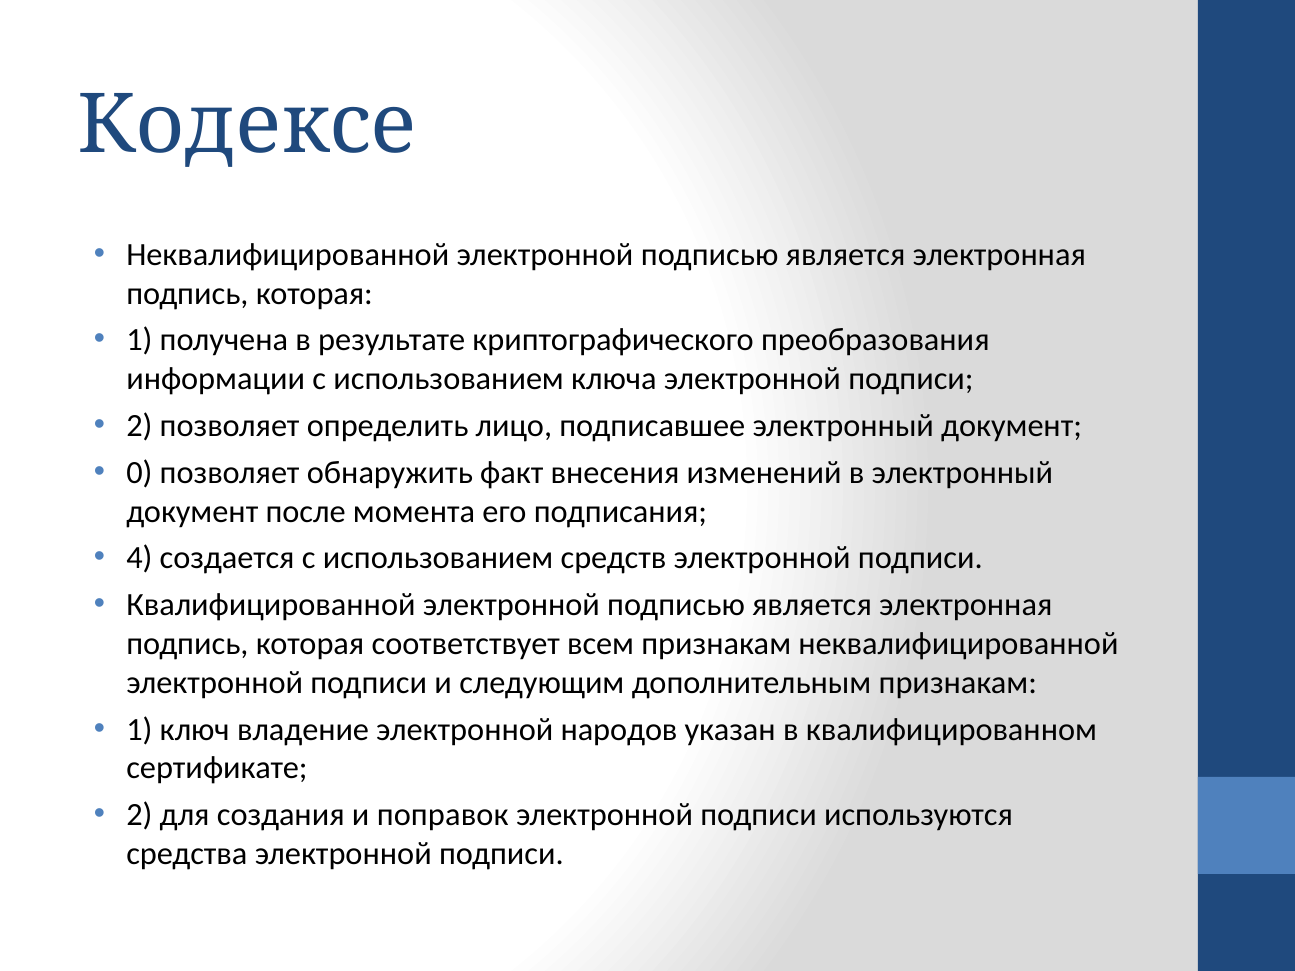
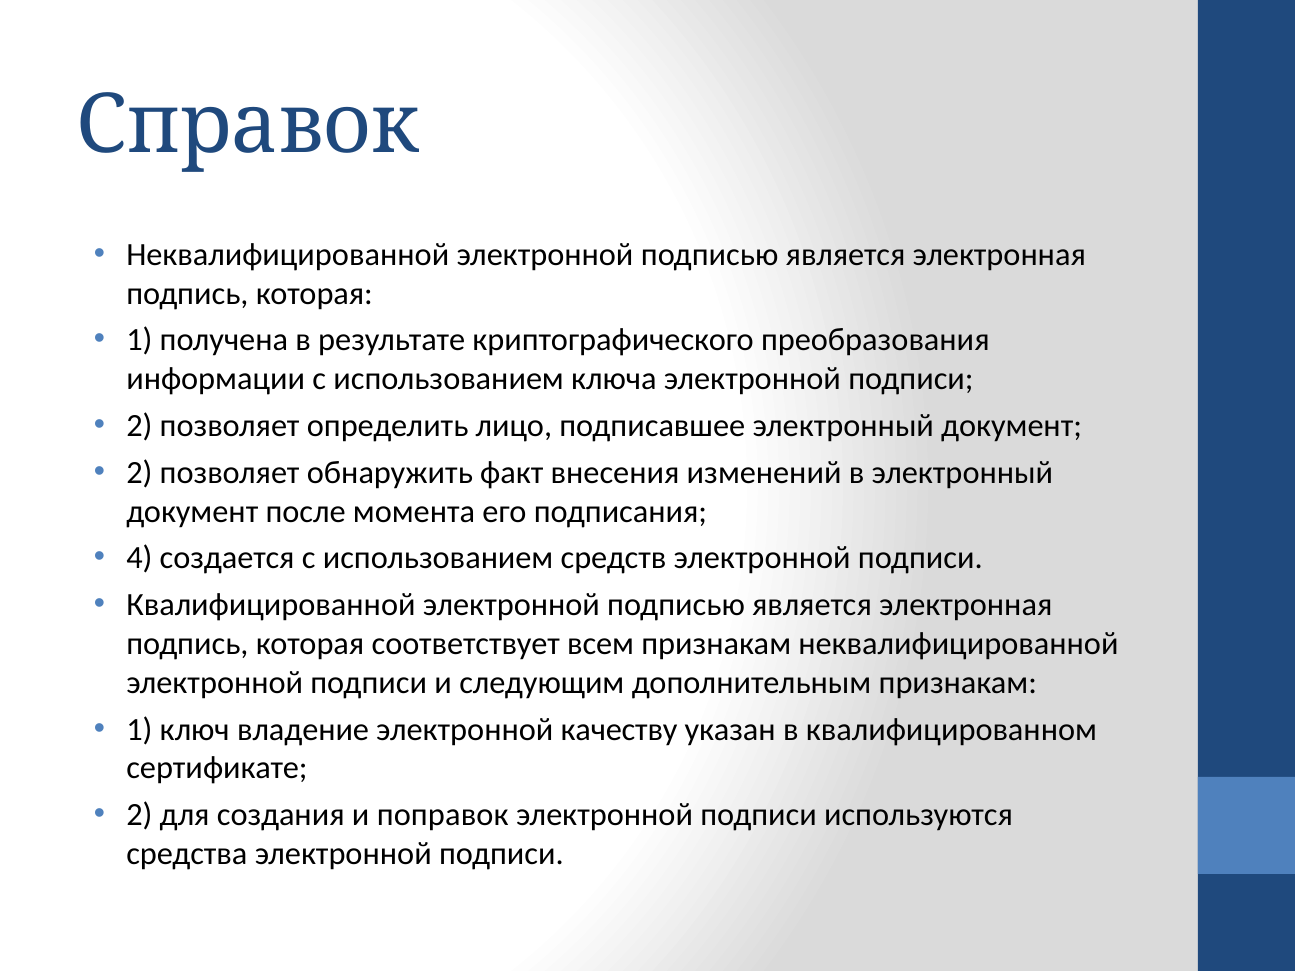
Кодексе: Кодексе -> Справок
0 at (139, 473): 0 -> 2
народов: народов -> качеству
